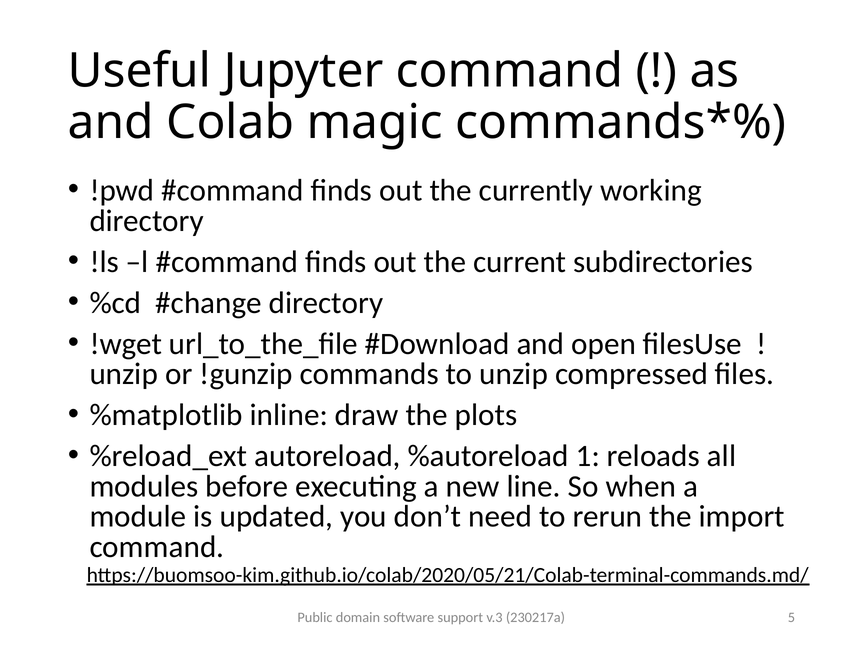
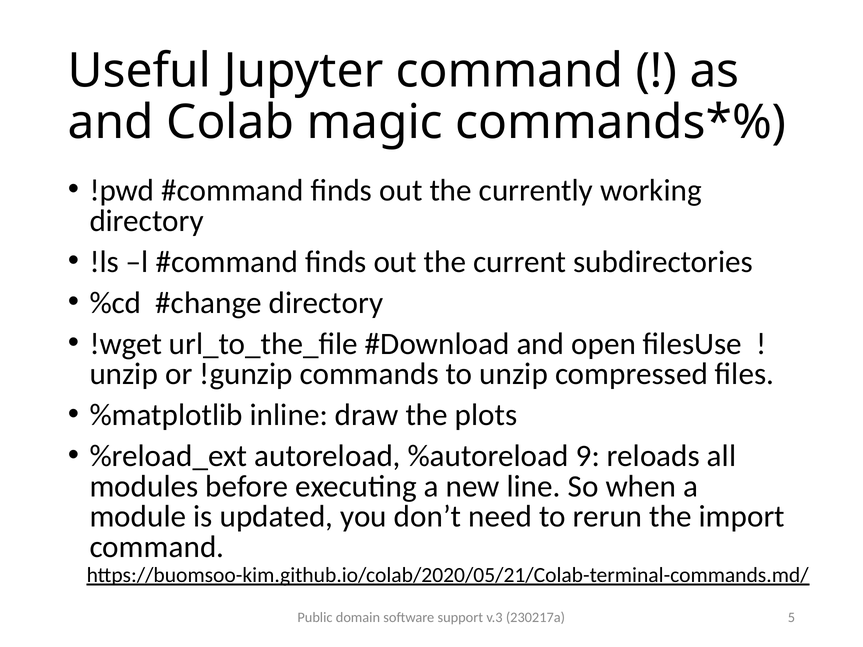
1: 1 -> 9
